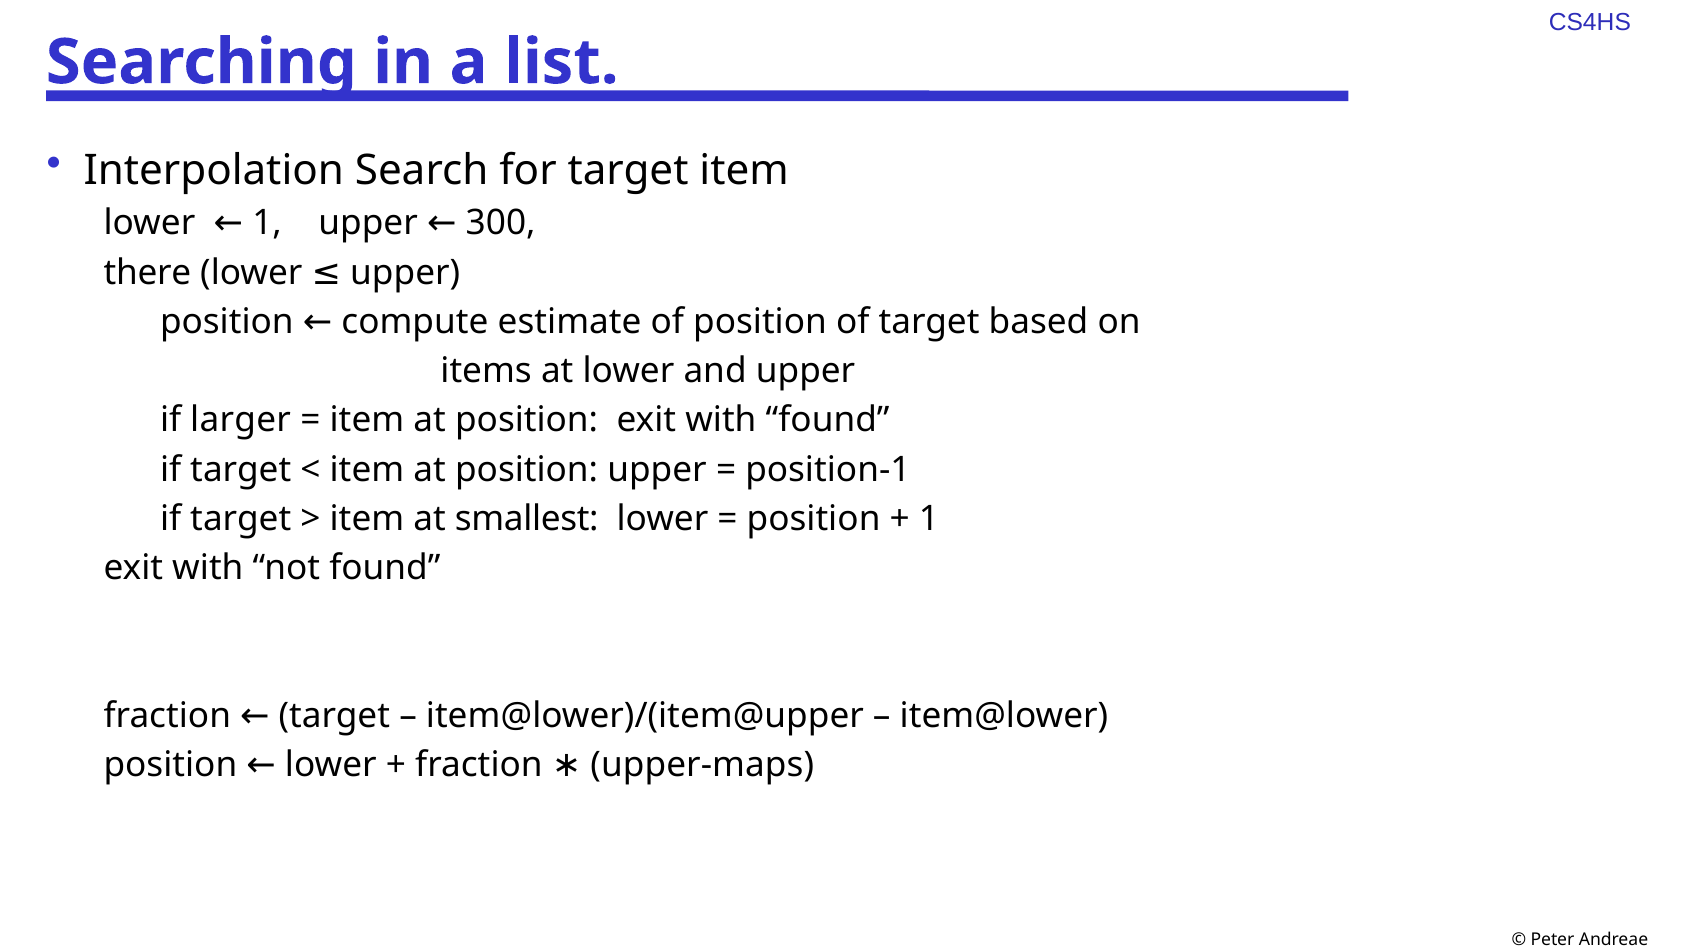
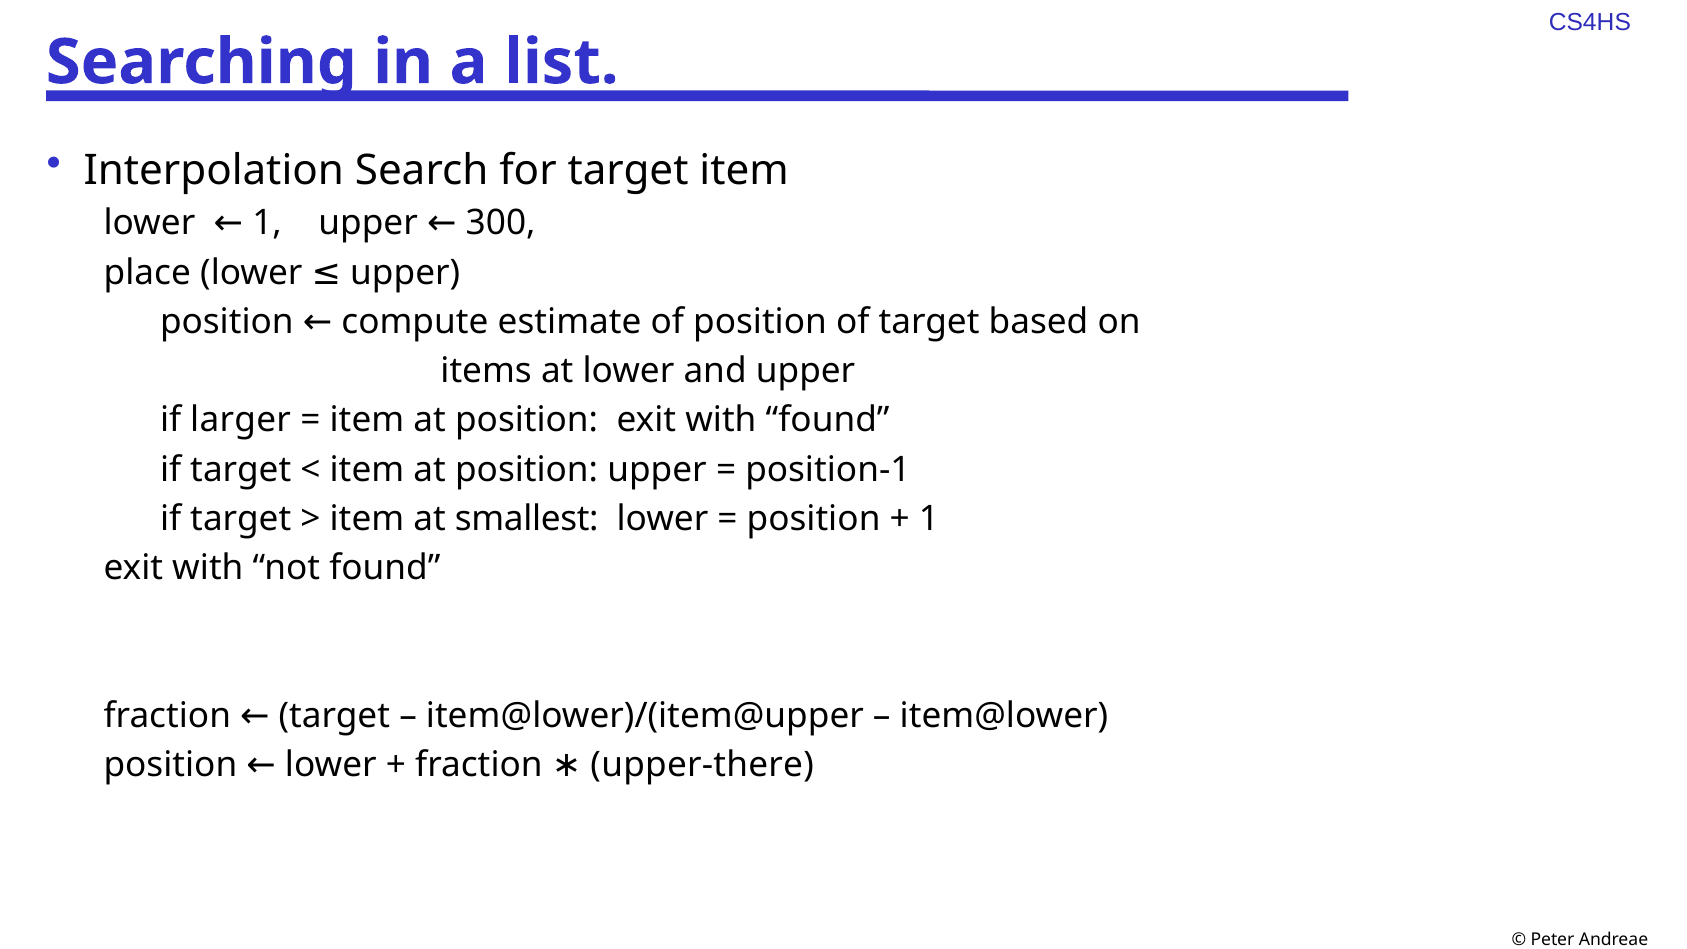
there: there -> place
upper-maps: upper-maps -> upper-there
